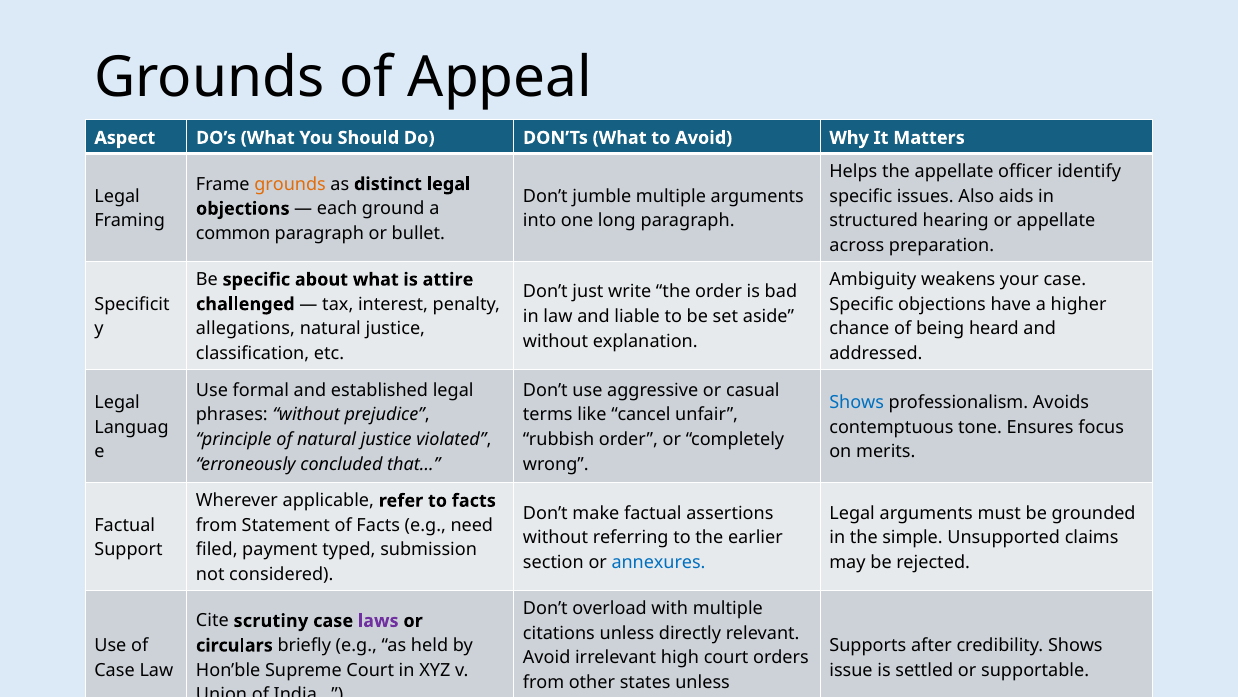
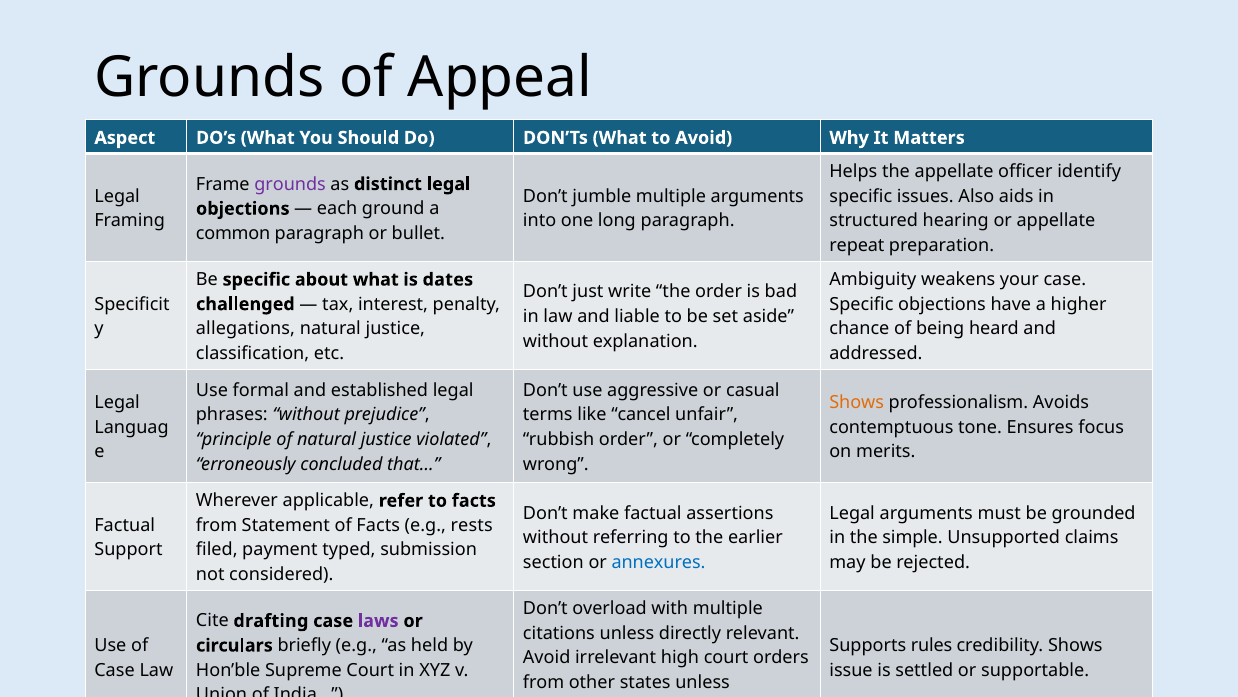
grounds at (290, 184) colour: orange -> purple
across: across -> repeat
attire: attire -> dates
Shows at (857, 402) colour: blue -> orange
need: need -> rests
scrutiny: scrutiny -> drafting
after: after -> rules
